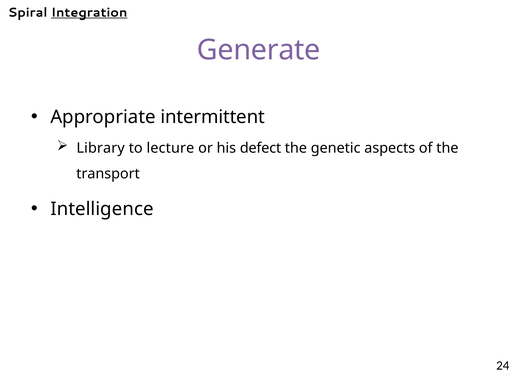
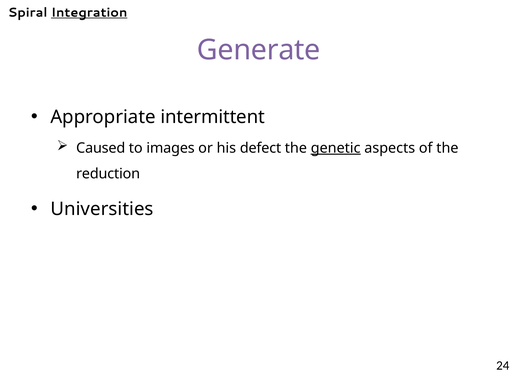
Library: Library -> Caused
lecture: lecture -> images
genetic underline: none -> present
transport: transport -> reduction
Intelligence: Intelligence -> Universities
